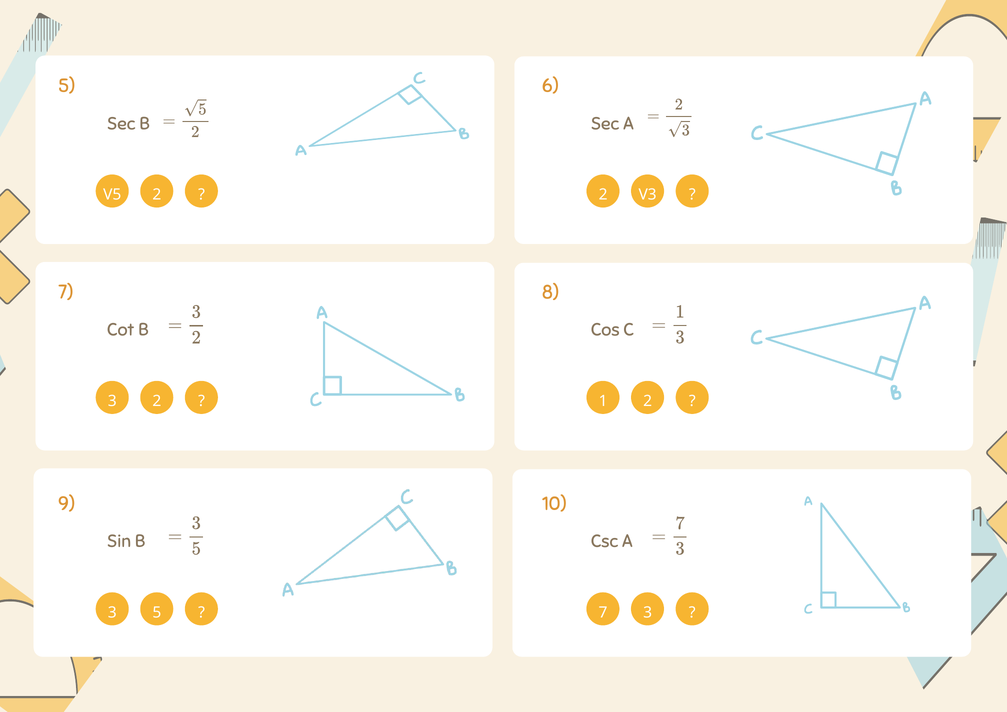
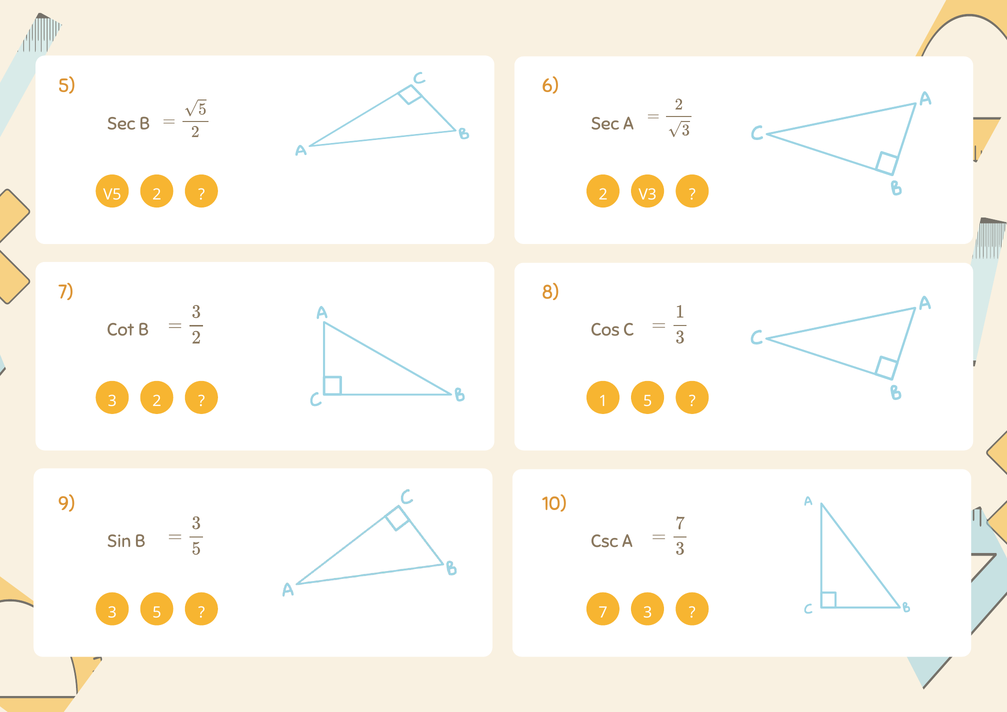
2 at (648, 401): 2 -> 5
